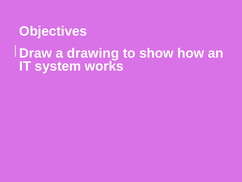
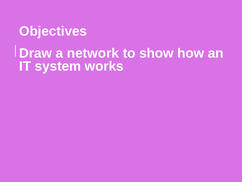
drawing: drawing -> network
